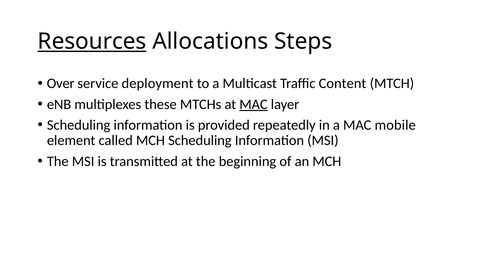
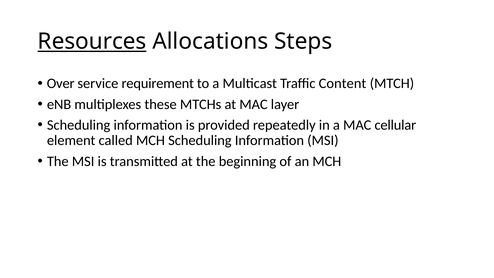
deployment: deployment -> requirement
MAC at (253, 104) underline: present -> none
mobile: mobile -> cellular
